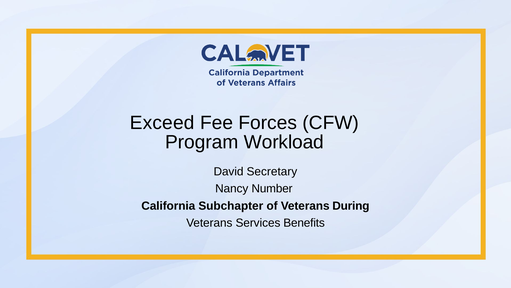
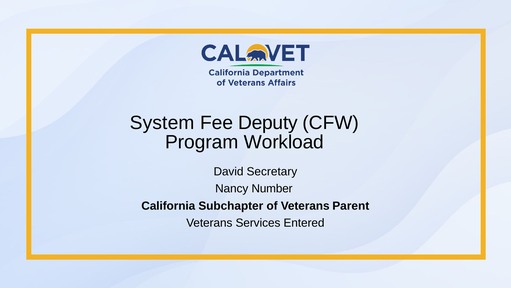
Exceed: Exceed -> System
Forces: Forces -> Deputy
During: During -> Parent
Benefits: Benefits -> Entered
